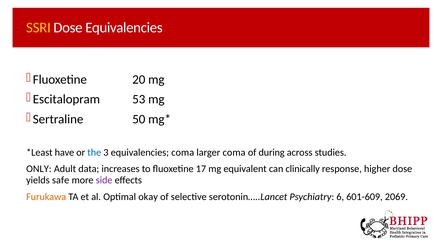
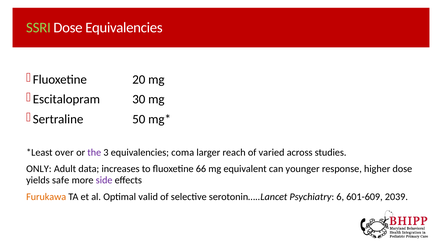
SSRI colour: yellow -> light green
53: 53 -> 30
have: have -> over
the colour: blue -> purple
larger coma: coma -> reach
during: during -> varied
17: 17 -> 66
clinically: clinically -> younger
okay: okay -> valid
2069: 2069 -> 2039
